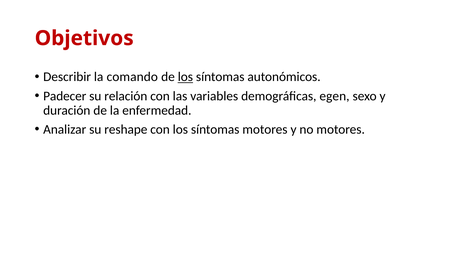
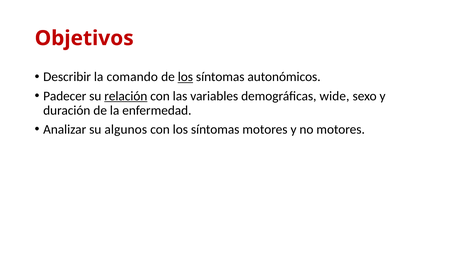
relación underline: none -> present
egen: egen -> wide
reshape: reshape -> algunos
